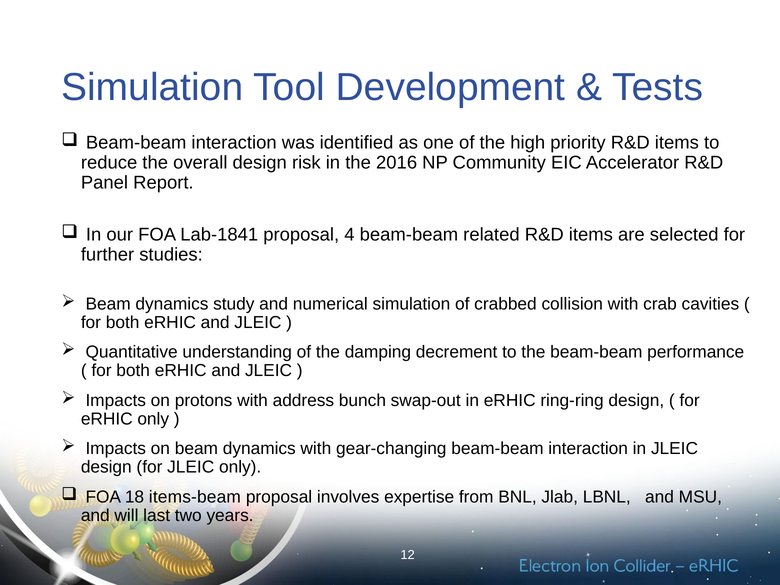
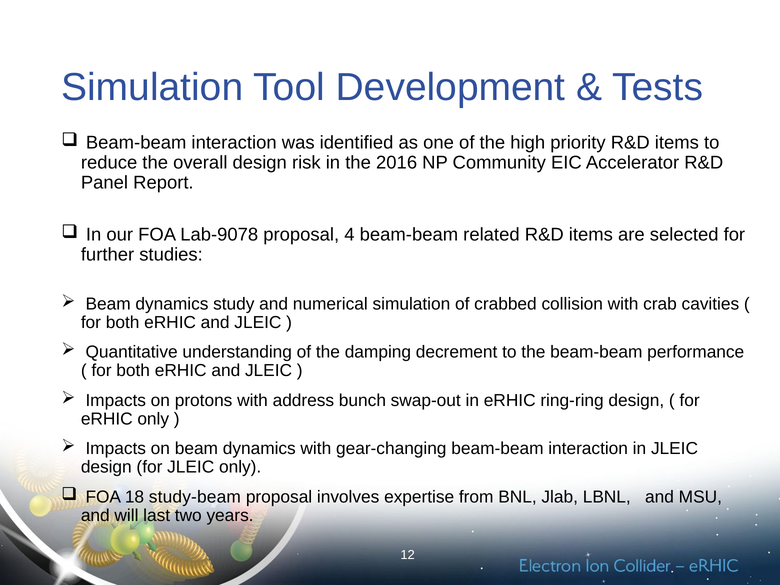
Lab-1841: Lab-1841 -> Lab-9078
items-beam: items-beam -> study-beam
